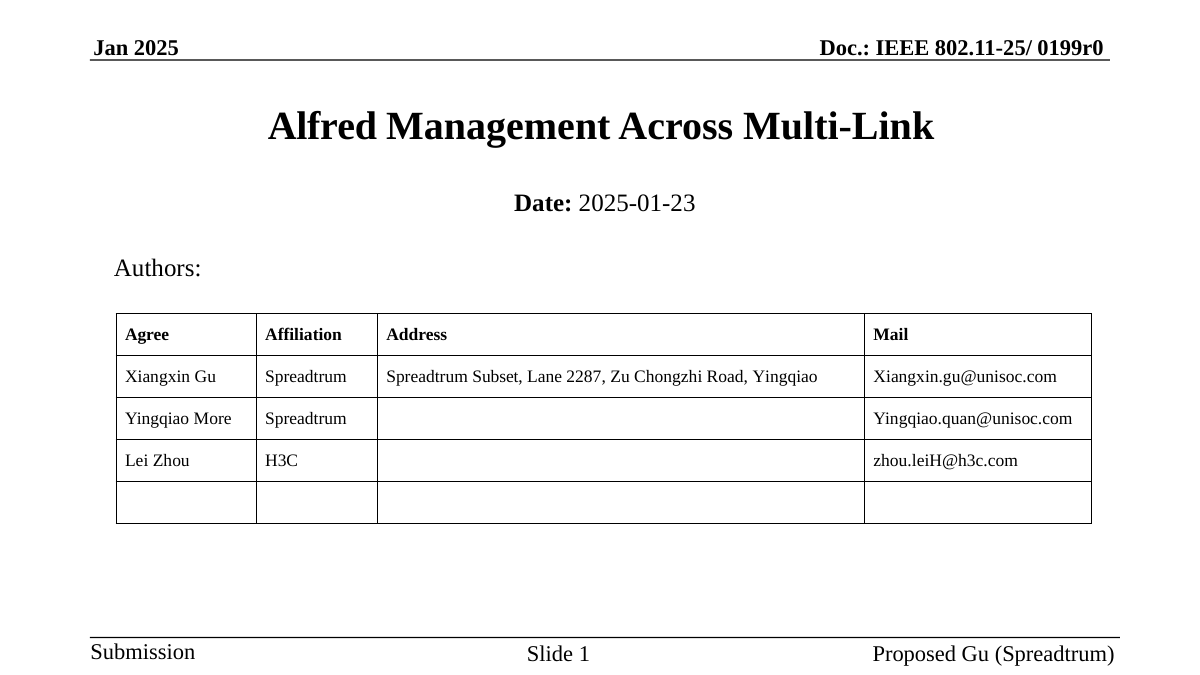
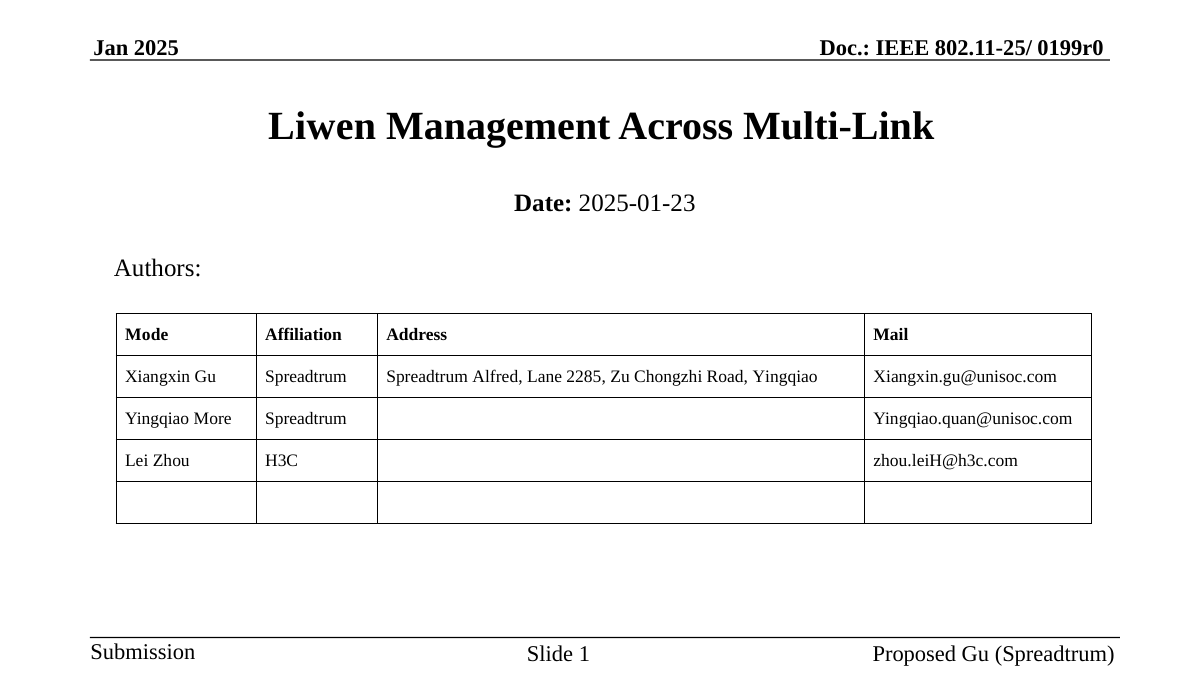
Alfred: Alfred -> Liwen
Agree: Agree -> Mode
Subset: Subset -> Alfred
2287: 2287 -> 2285
